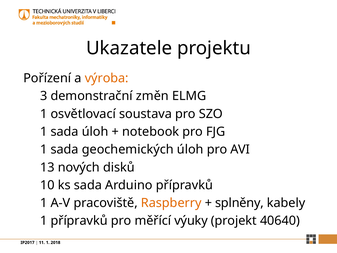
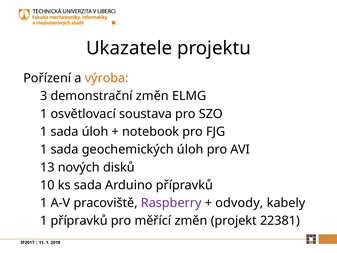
Raspberry colour: orange -> purple
splněny: splněny -> odvody
měřící výuky: výuky -> změn
40640: 40640 -> 22381
